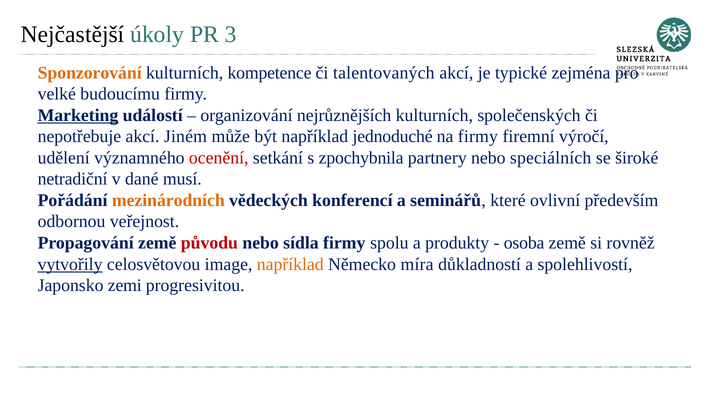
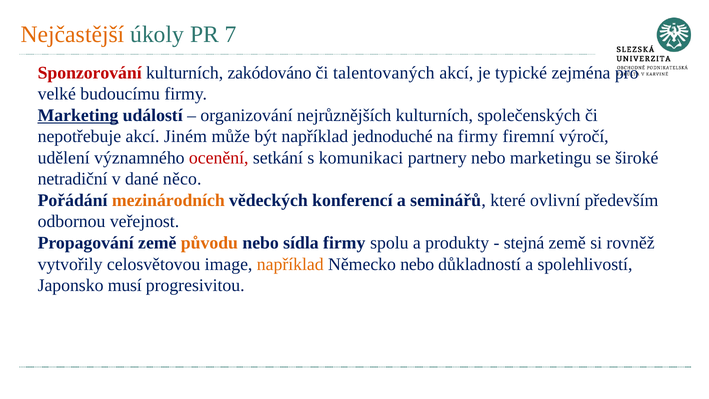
Nejčastější colour: black -> orange
3: 3 -> 7
Sponzorování colour: orange -> red
kompetence: kompetence -> zakódováno
zpochybnila: zpochybnila -> komunikaci
speciálních: speciálních -> marketingu
musí: musí -> něco
původu colour: red -> orange
osoba: osoba -> stejná
vytvořily underline: present -> none
Německo míra: míra -> nebo
zemi: zemi -> musí
